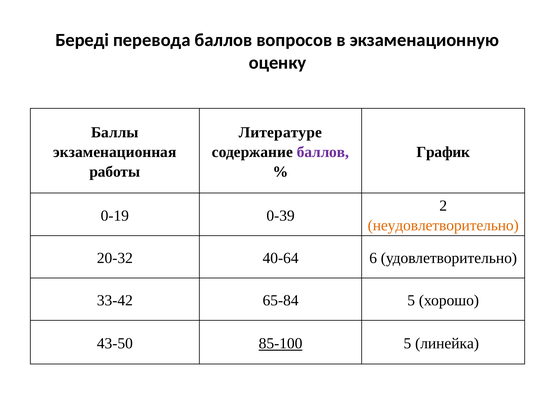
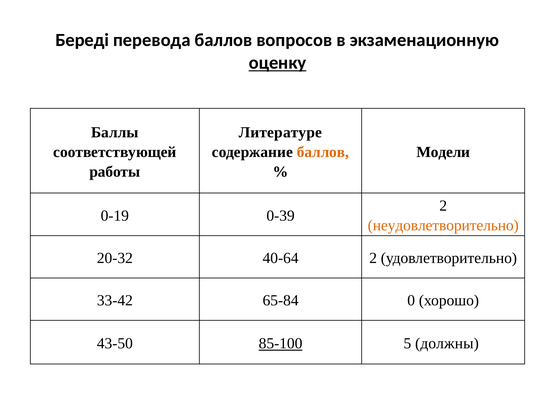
оценку underline: none -> present
экзаменационная: экзаменационная -> соответствующей
баллов at (323, 152) colour: purple -> orange
График: График -> Модели
40-64 6: 6 -> 2
65-84 5: 5 -> 0
линейка: линейка -> должны
